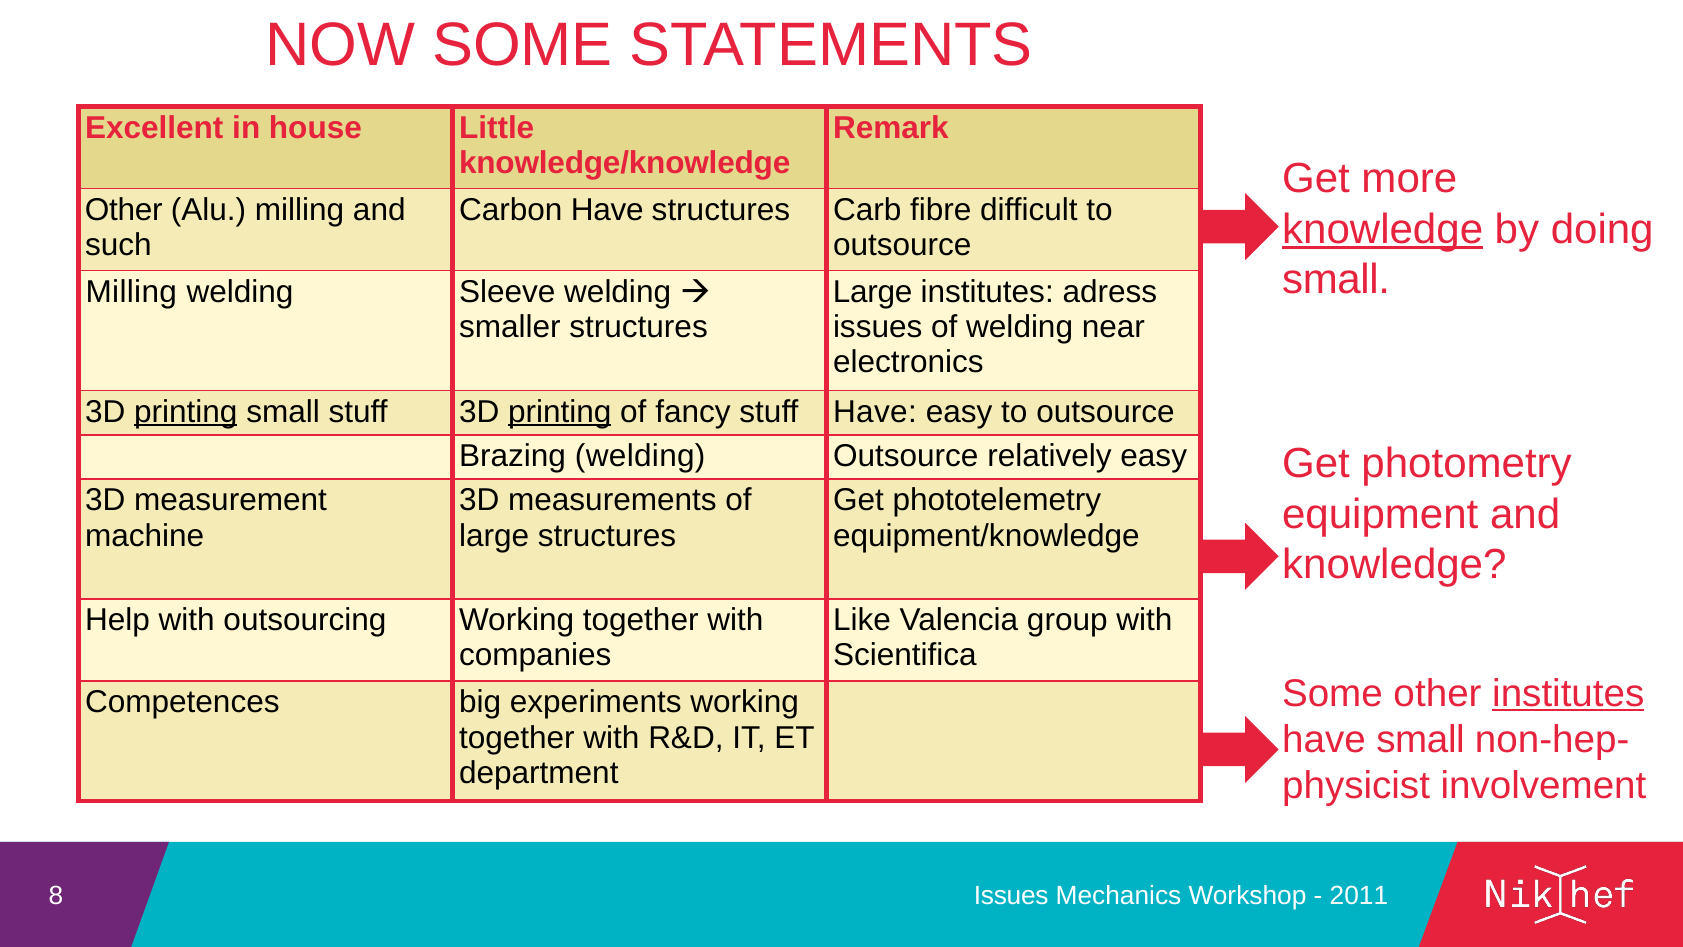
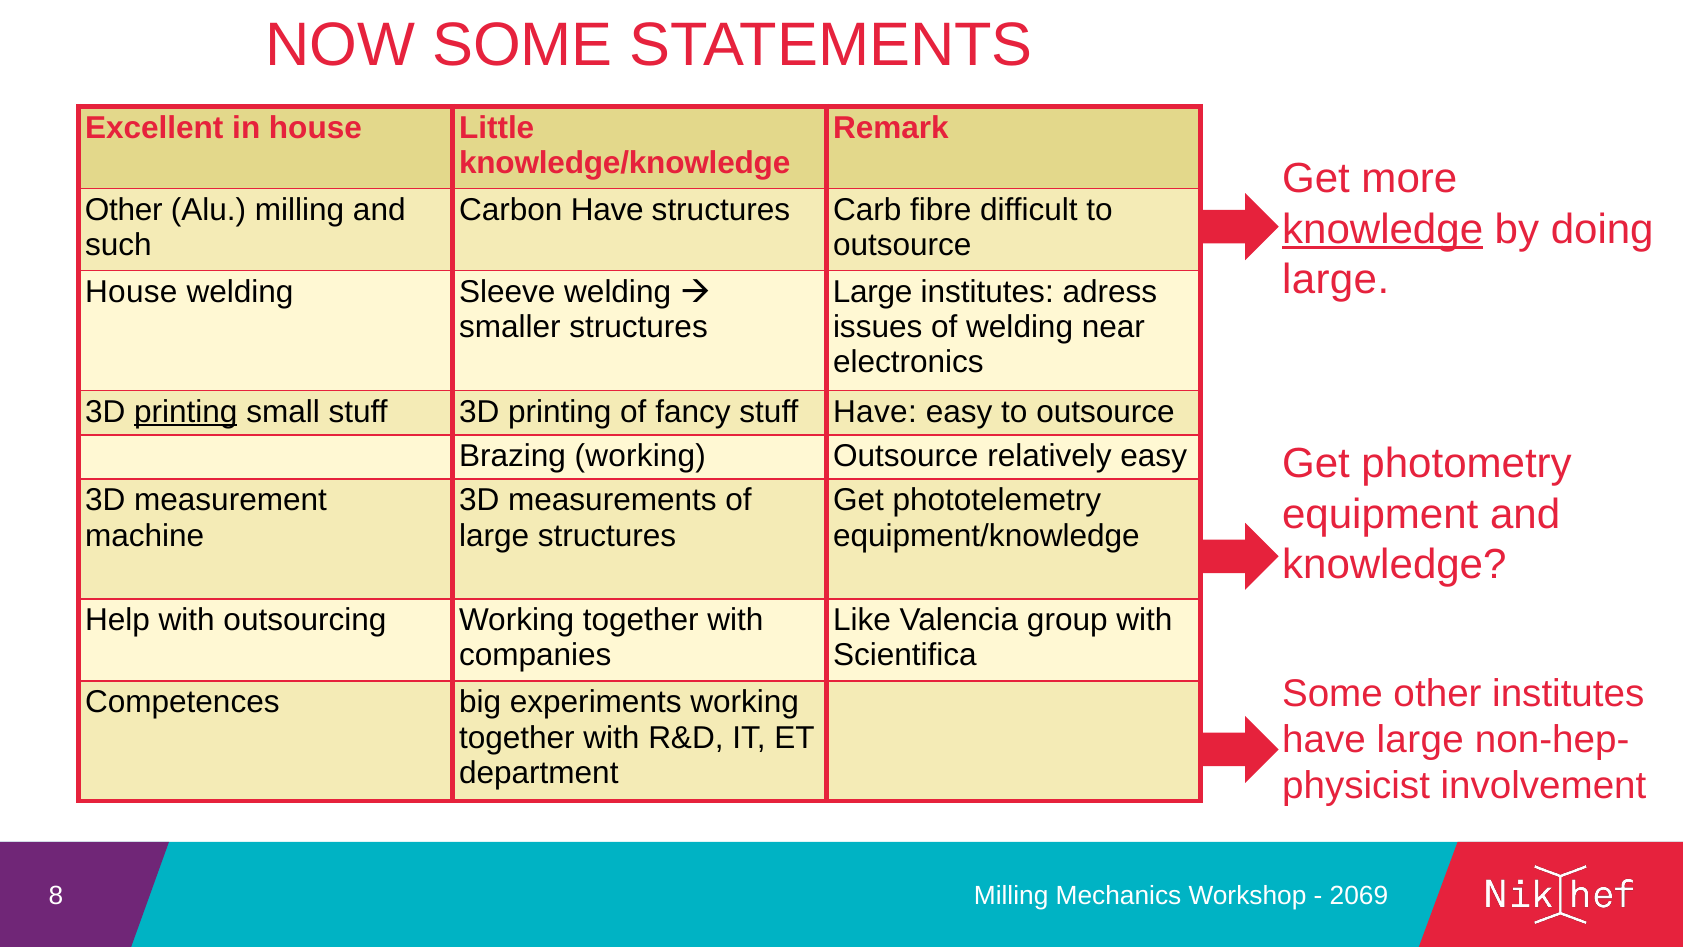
small at (1336, 280): small -> large
Milling at (131, 292): Milling -> House
printing at (560, 412) underline: present -> none
Brazing welding: welding -> working
institutes at (1568, 693) underline: present -> none
have small: small -> large
Issues at (1011, 896): Issues -> Milling
2011: 2011 -> 2069
